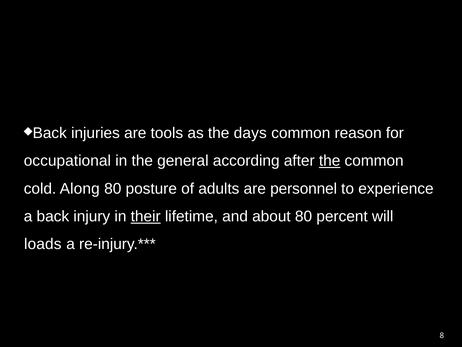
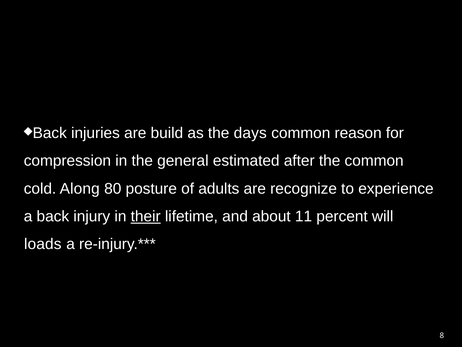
tools: tools -> build
occupational: occupational -> compression
according: according -> estimated
the at (330, 161) underline: present -> none
personnel: personnel -> recognize
about 80: 80 -> 11
